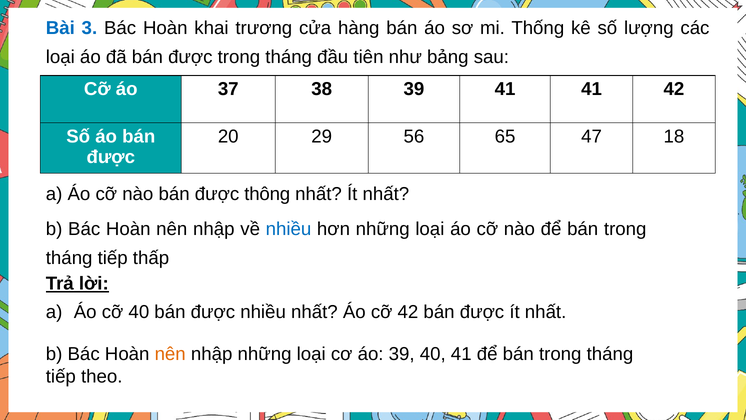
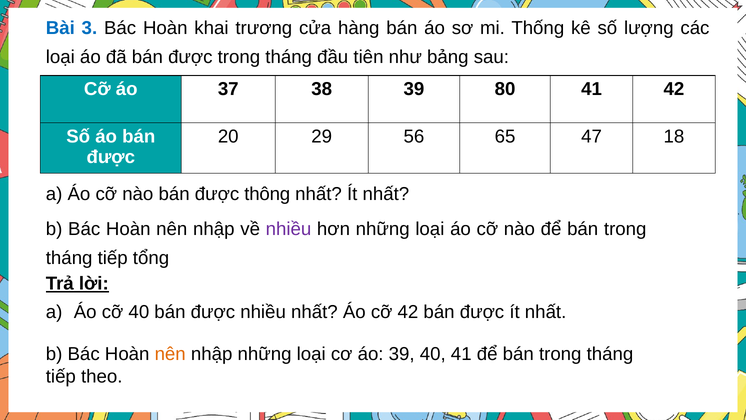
39 41: 41 -> 80
nhiều at (288, 229) colour: blue -> purple
thấp: thấp -> tổng
